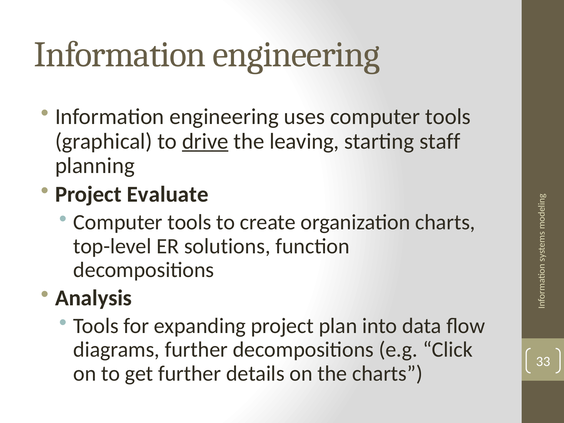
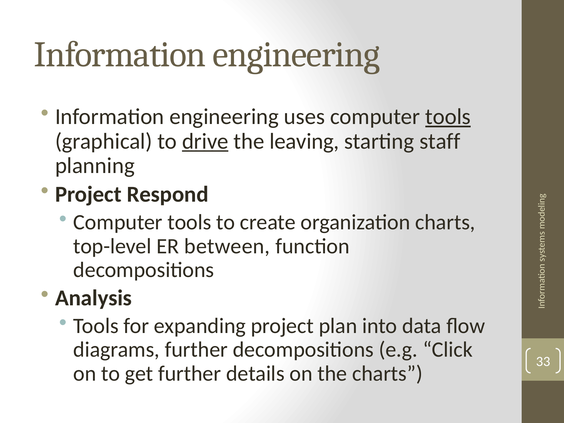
tools at (448, 117) underline: none -> present
Evaluate: Evaluate -> Respond
solutions: solutions -> between
